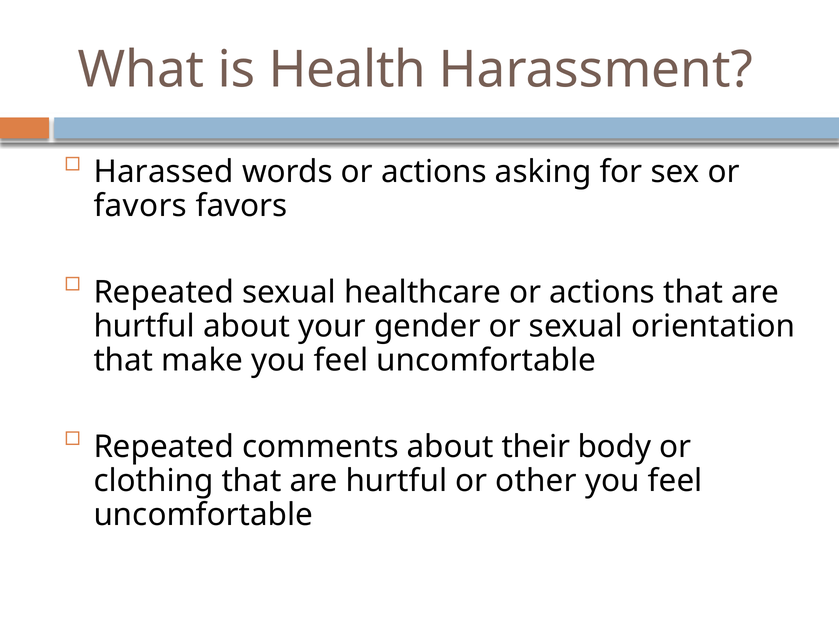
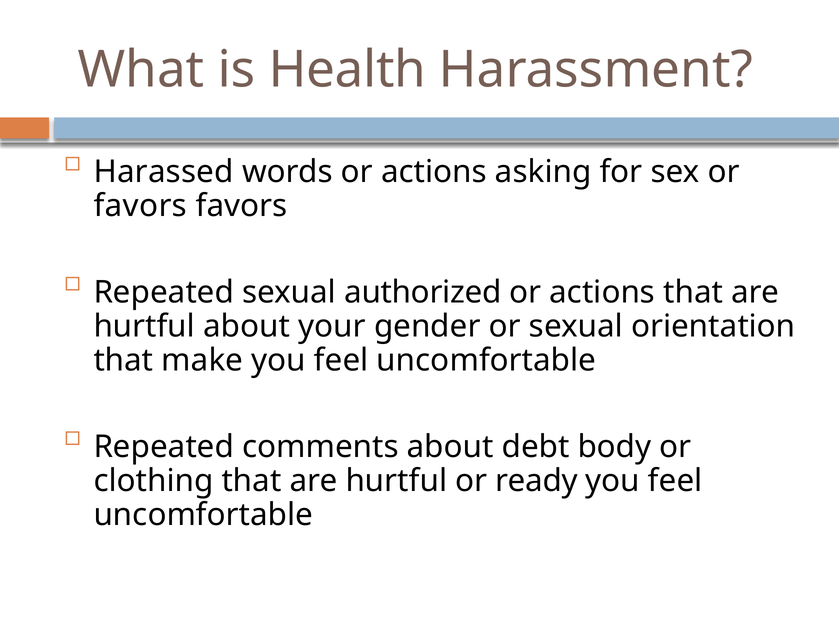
healthcare: healthcare -> authorized
their: their -> debt
other: other -> ready
